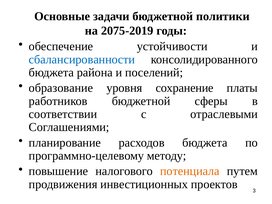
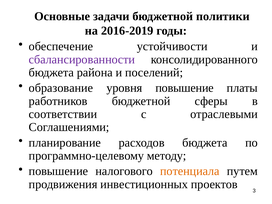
2075-2019: 2075-2019 -> 2016-2019
сбалансированности colour: blue -> purple
уровня сохранение: сохранение -> повышение
